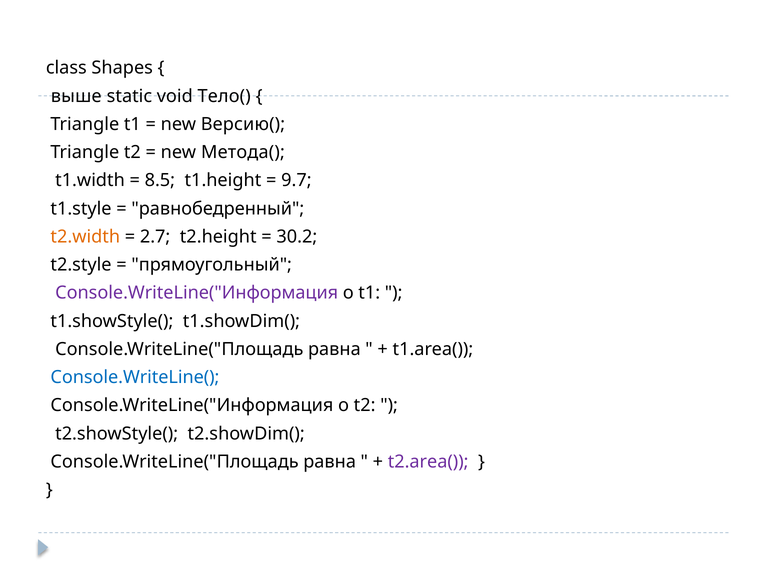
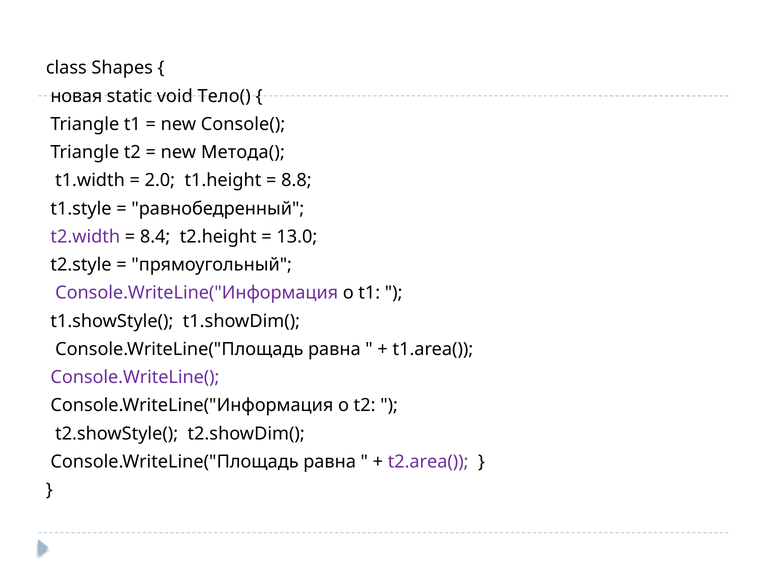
выше: выше -> новая
Версию(: Версию( -> Console(
8.5: 8.5 -> 2.0
9.7: 9.7 -> 8.8
t2.width colour: orange -> purple
2.7: 2.7 -> 8.4
30.2: 30.2 -> 13.0
Console.WriteLine( colour: blue -> purple
